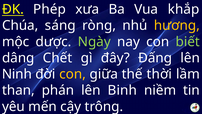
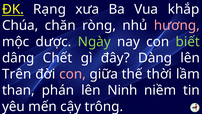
Phép: Phép -> Rạng
sáng: sáng -> chăn
hương colour: yellow -> pink
Đấng: Đấng -> Dàng
Ninh: Ninh -> Trên
con at (73, 74) colour: yellow -> pink
Binh: Binh -> Ninh
